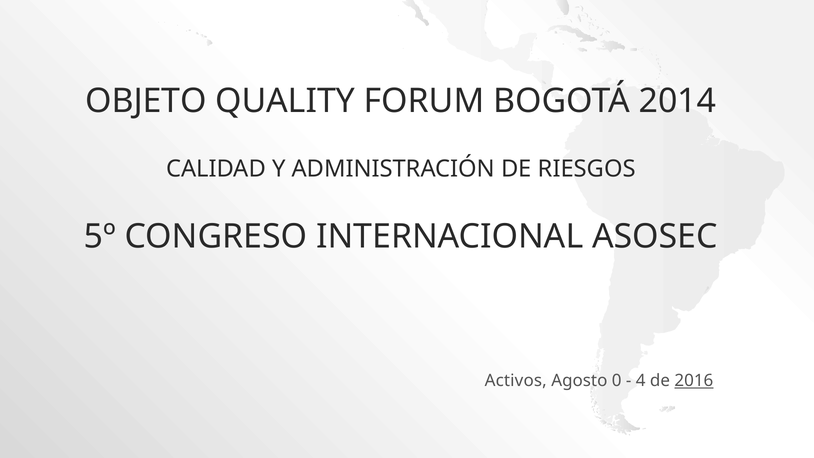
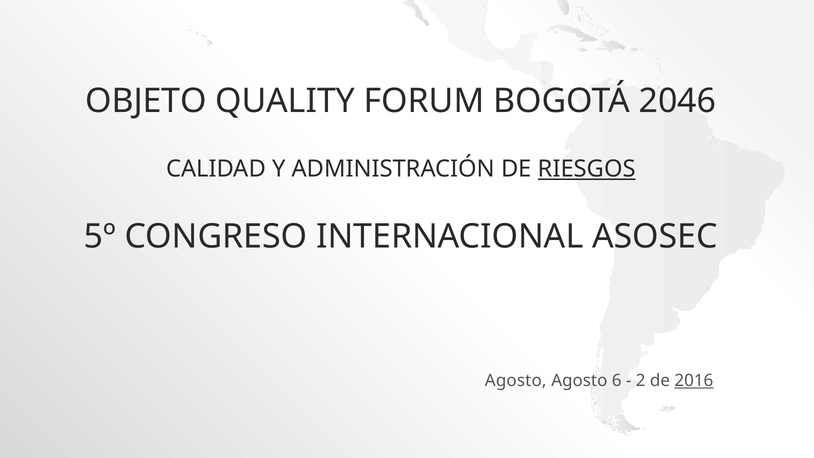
2014: 2014 -> 2046
RIESGOS underline: none -> present
Activos at (516, 381): Activos -> Agosto
0: 0 -> 6
4: 4 -> 2
